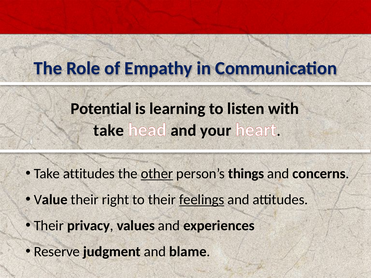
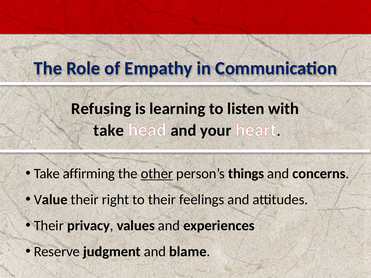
Potential: Potential -> Refusing
Take attitudes: attitudes -> affirming
feelings underline: present -> none
